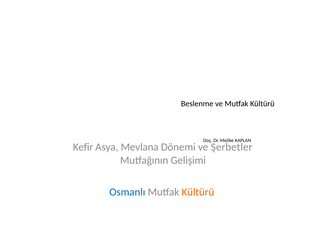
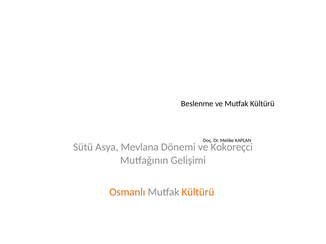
Kefir: Kefir -> Sütü
Şerbetler: Şerbetler -> Kokoreçci
Osmanlı colour: blue -> orange
